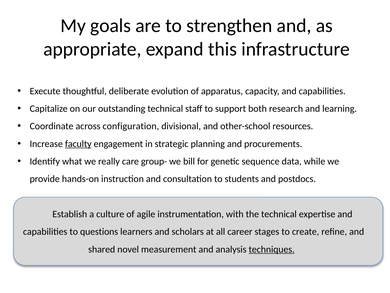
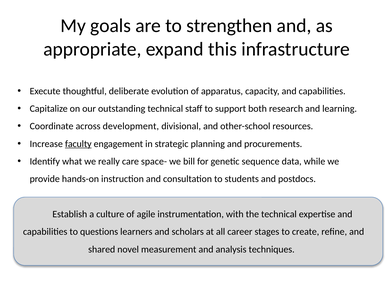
configuration: configuration -> development
group-: group- -> space-
techniques underline: present -> none
